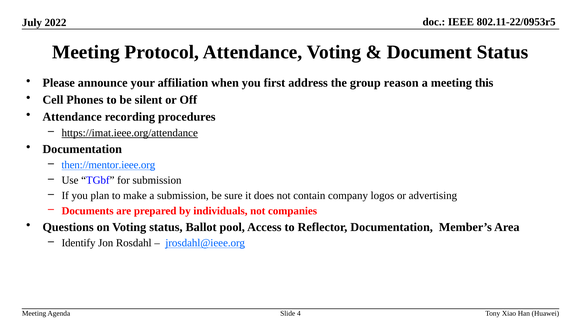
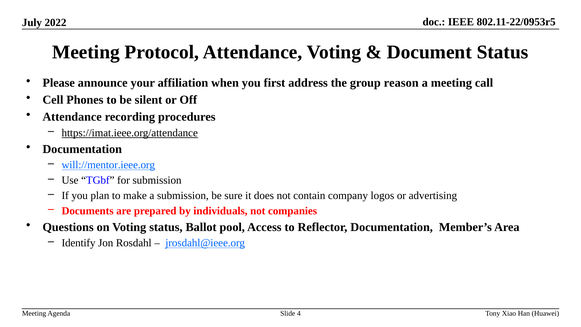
this: this -> call
then://mentor.ieee.org: then://mentor.ieee.org -> will://mentor.ieee.org
